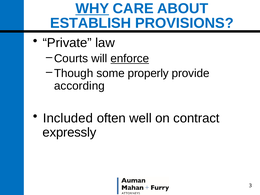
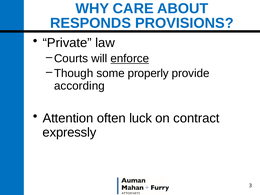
WHY underline: present -> none
ESTABLISH: ESTABLISH -> RESPONDS
Included: Included -> Attention
well: well -> luck
